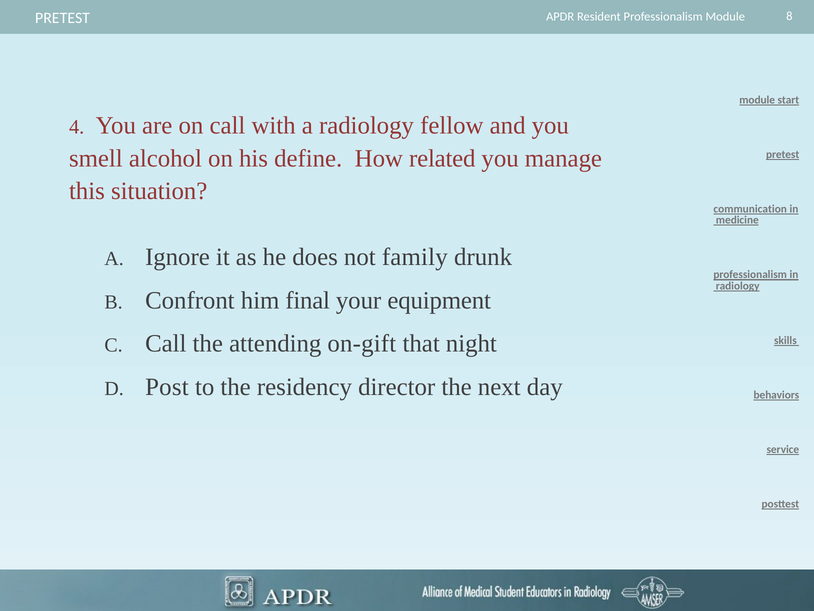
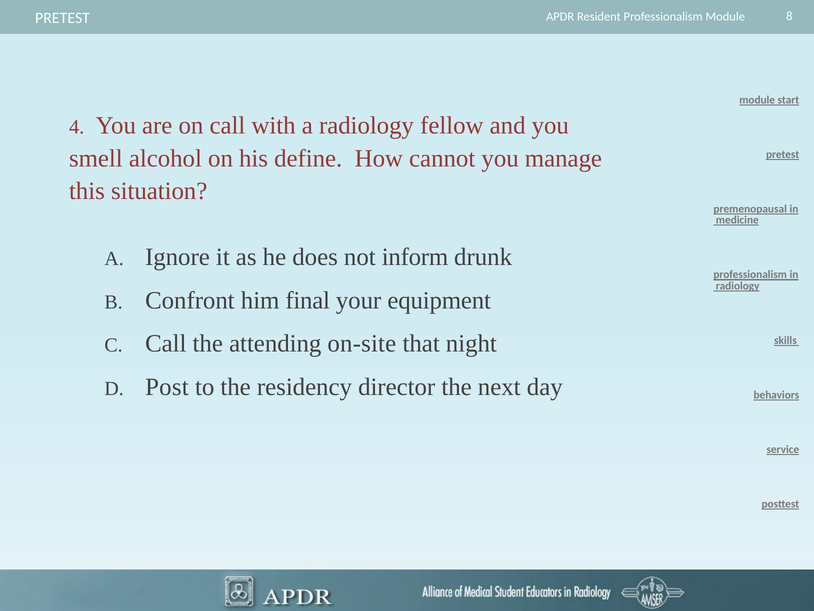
related: related -> cannot
communication: communication -> premenopausal
family: family -> inform
on-gift: on-gift -> on-site
